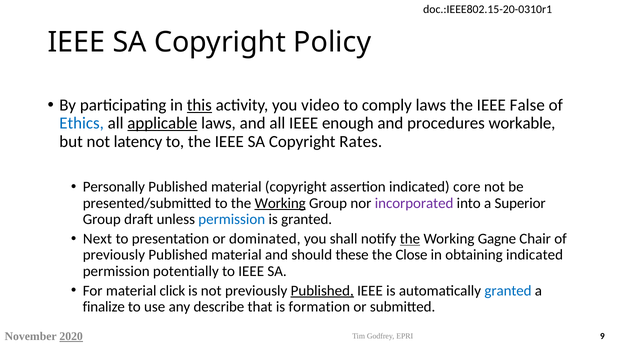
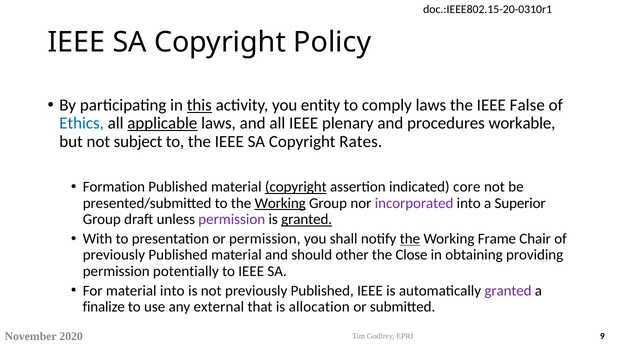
video: video -> entity
enough: enough -> plenary
latency: latency -> subject
Personally: Personally -> Formation
copyright at (296, 187) underline: none -> present
permission at (232, 219) colour: blue -> purple
granted at (307, 219) underline: none -> present
Next: Next -> With
or dominated: dominated -> permission
Gagne: Gagne -> Frame
these: these -> other
obtaining indicated: indicated -> providing
material click: click -> into
Published at (322, 290) underline: present -> none
granted at (508, 290) colour: blue -> purple
describe: describe -> external
formation: formation -> allocation
2020 underline: present -> none
